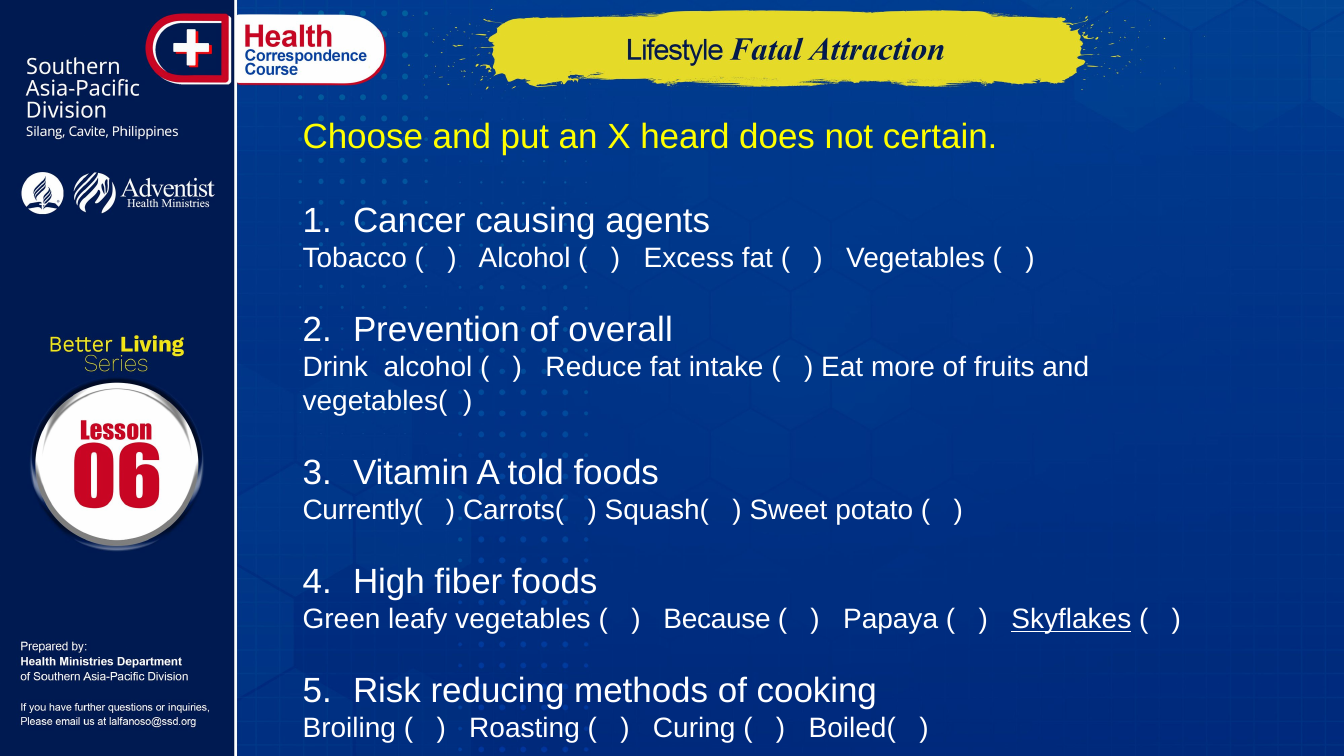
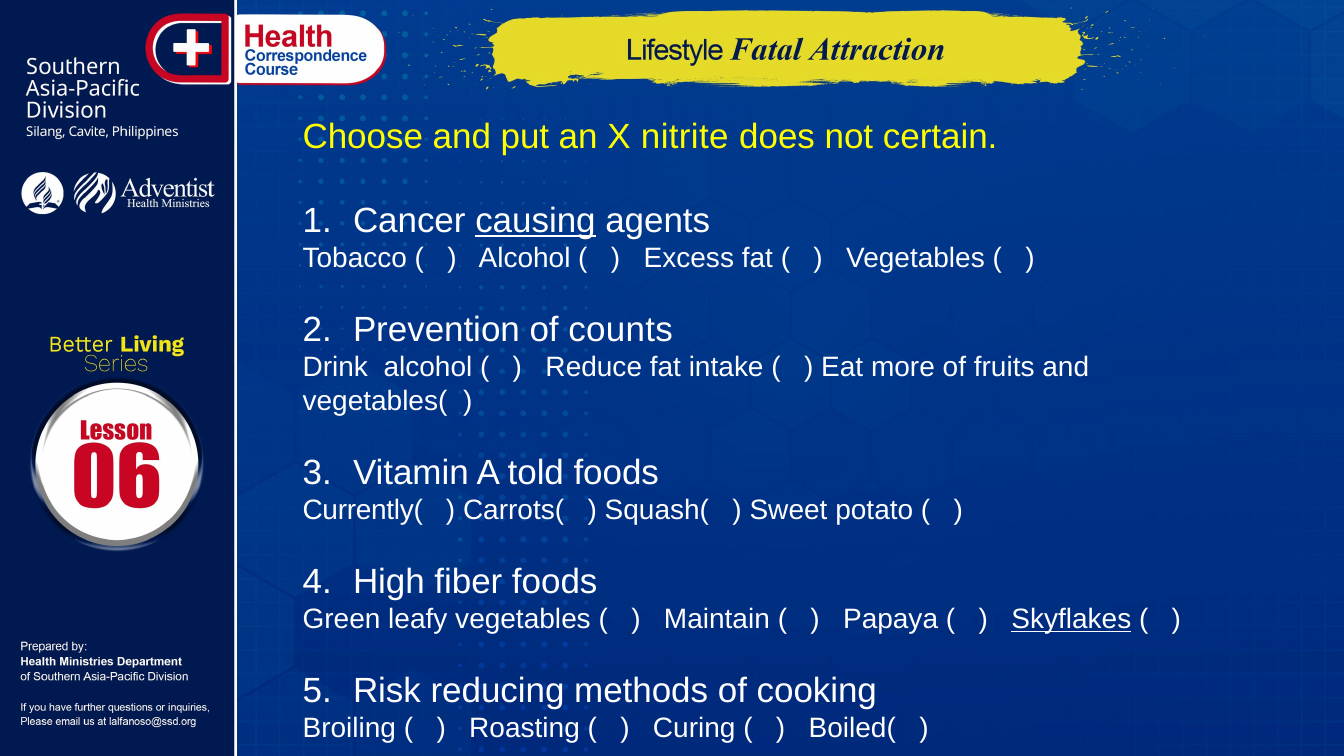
heard: heard -> nitrite
causing underline: none -> present
overall: overall -> counts
Because: Because -> Maintain
